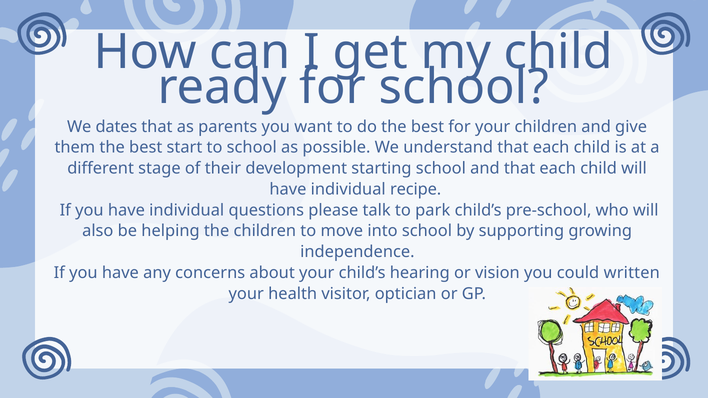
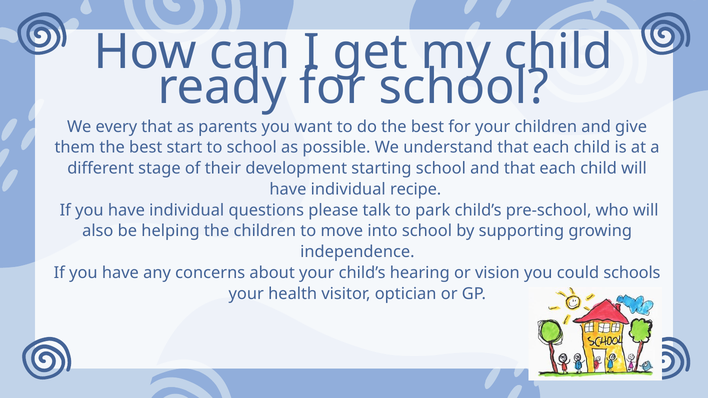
dates: dates -> every
written: written -> schools
